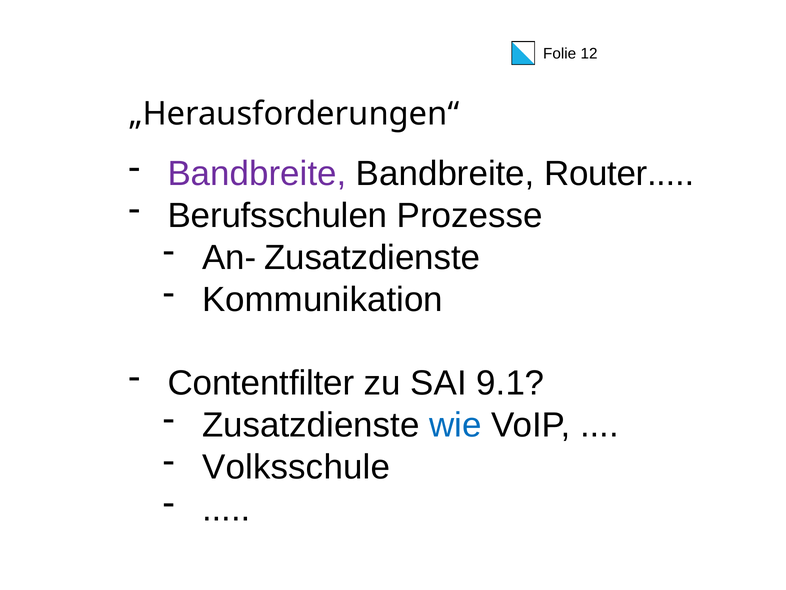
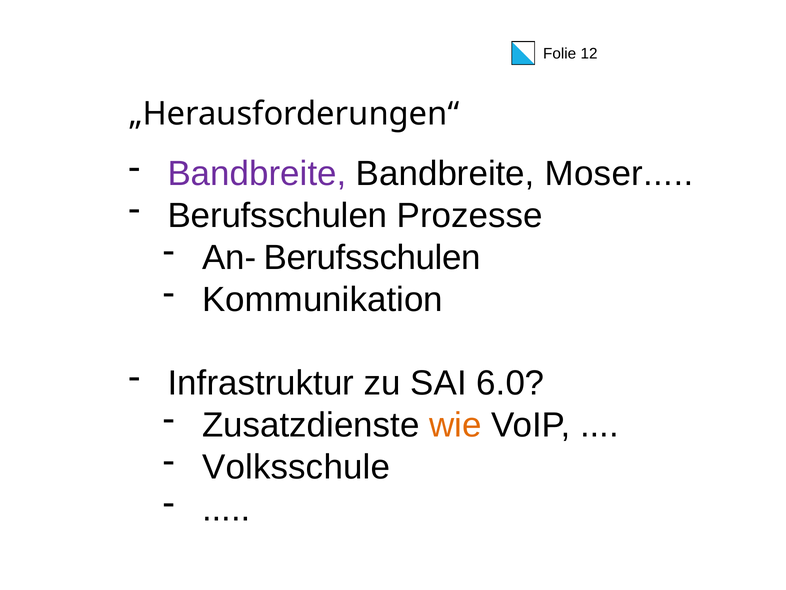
Router: Router -> Moser
An- Zusatzdienste: Zusatzdienste -> Berufsschulen
Contentfilter: Contentfilter -> Infrastruktur
9.1: 9.1 -> 6.0
wie colour: blue -> orange
